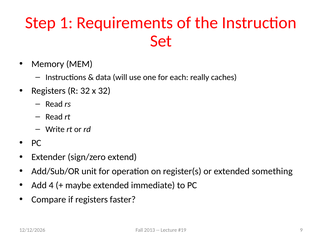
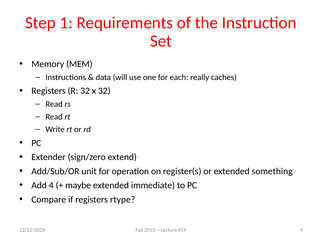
faster: faster -> rtype
